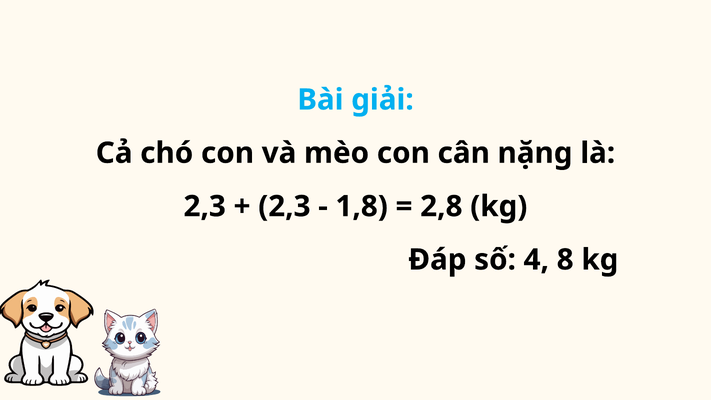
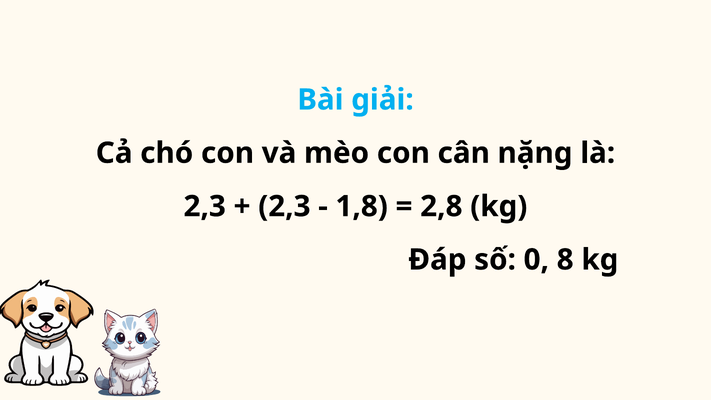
4: 4 -> 0
